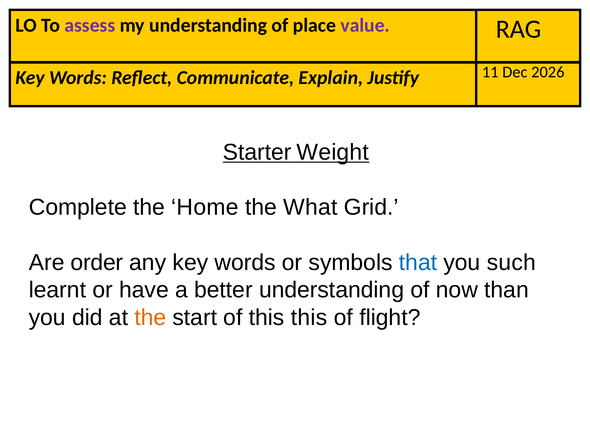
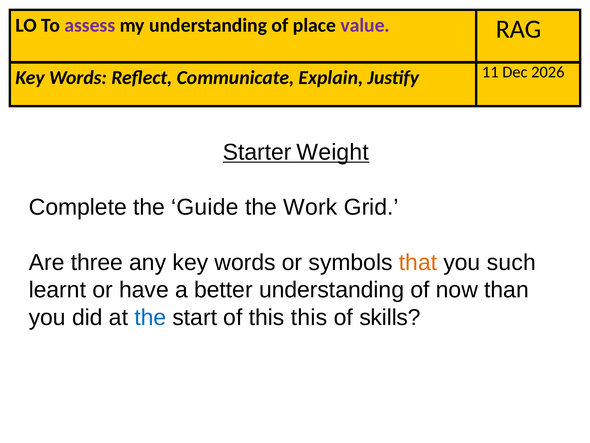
Home: Home -> Guide
What: What -> Work
order: order -> three
that colour: blue -> orange
the at (150, 317) colour: orange -> blue
flight: flight -> skills
